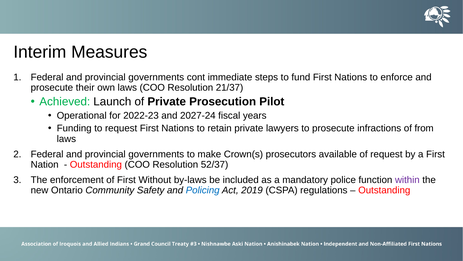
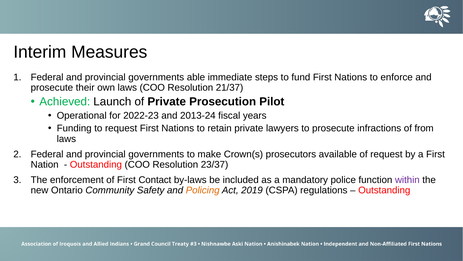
cont: cont -> able
2027-24: 2027-24 -> 2013-24
52/37: 52/37 -> 23/37
Without: Without -> Contact
Policing colour: blue -> orange
